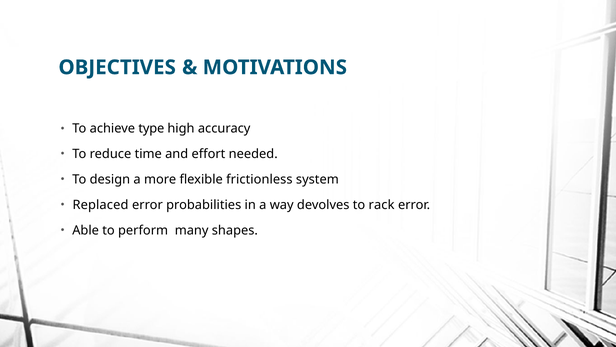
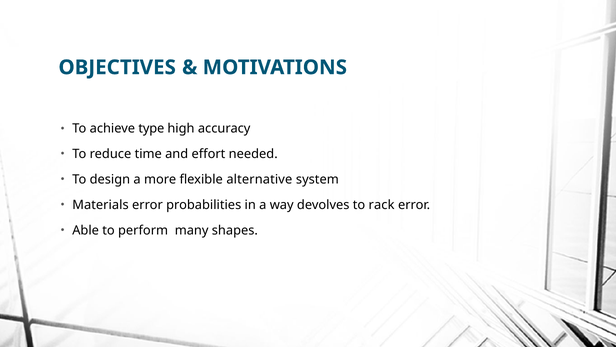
frictionless: frictionless -> alternative
Replaced: Replaced -> Materials
